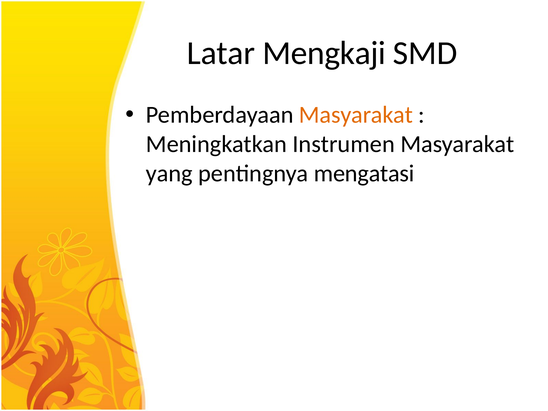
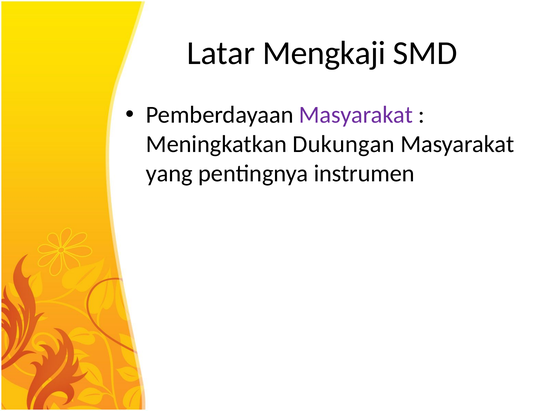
Masyarakat at (356, 115) colour: orange -> purple
Instrumen: Instrumen -> Dukungan
mengatasi: mengatasi -> instrumen
